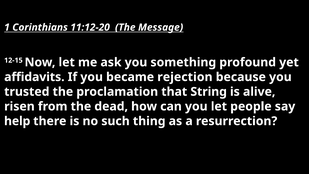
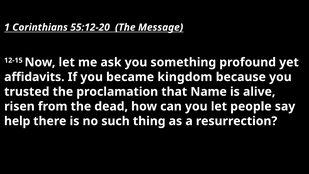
11:12-20: 11:12-20 -> 55:12-20
rejection: rejection -> kingdom
String: String -> Name
